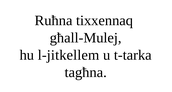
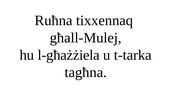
l-jitkellem: l-jitkellem -> l-għażżiela
